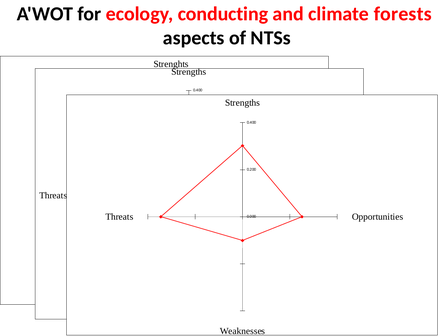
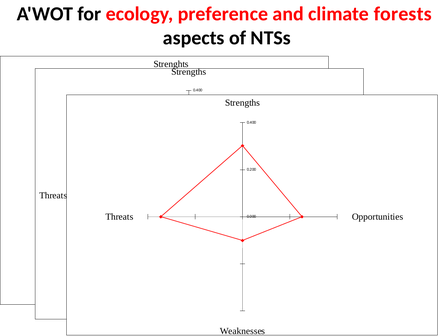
conducting: conducting -> preference
